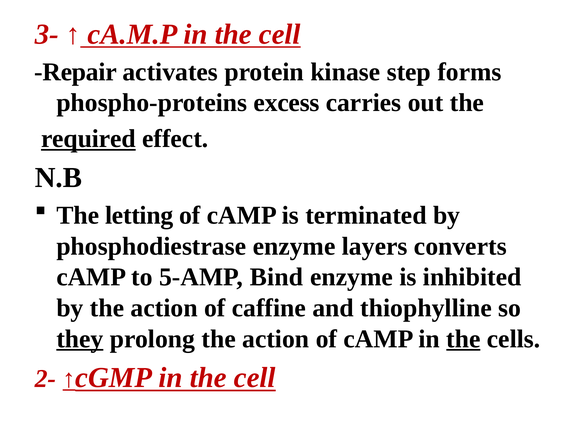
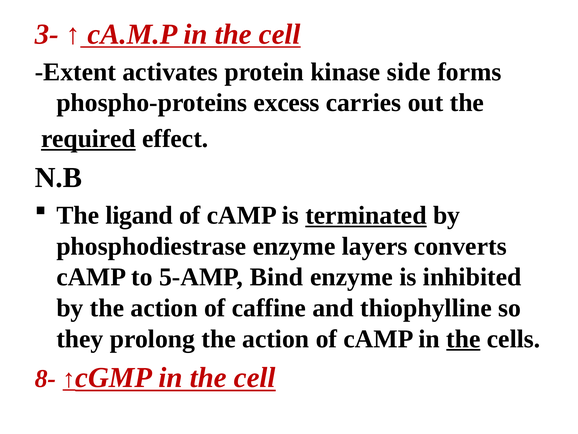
Repair: Repair -> Extent
step: step -> side
letting: letting -> ligand
terminated underline: none -> present
they underline: present -> none
2-: 2- -> 8-
